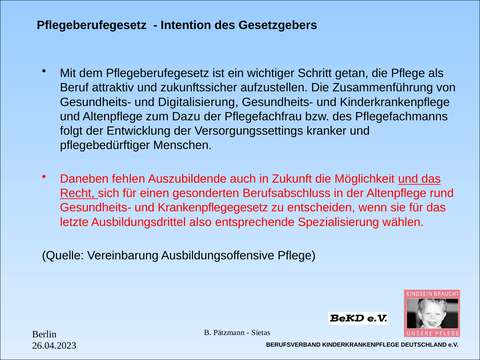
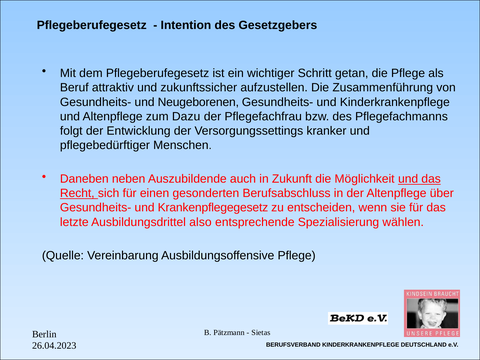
Digitalisierung: Digitalisierung -> Neugeborenen
fehlen: fehlen -> neben
rund: rund -> über
